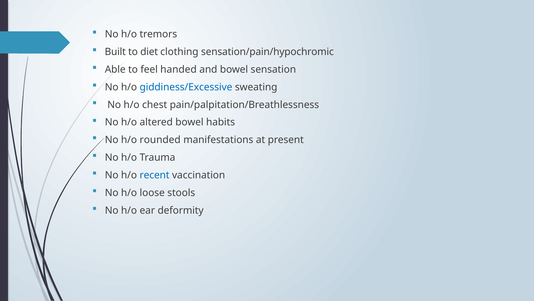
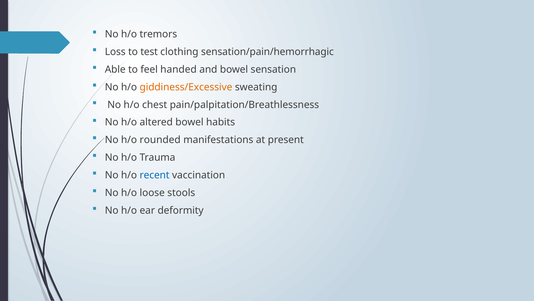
Built: Built -> Loss
diet: diet -> test
sensation/pain/hypochromic: sensation/pain/hypochromic -> sensation/pain/hemorrhagic
giddiness/Excessive colour: blue -> orange
